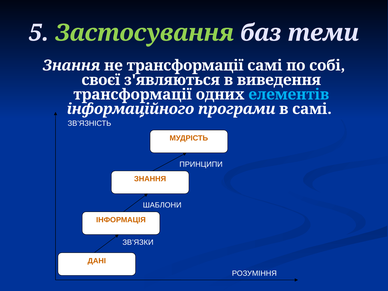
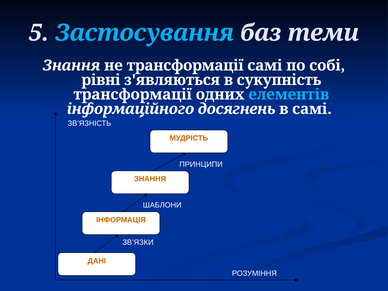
Застосування colour: light green -> light blue
своєї: своєї -> рівні
виведення: виведення -> сукупність
програми: програми -> досягнень
